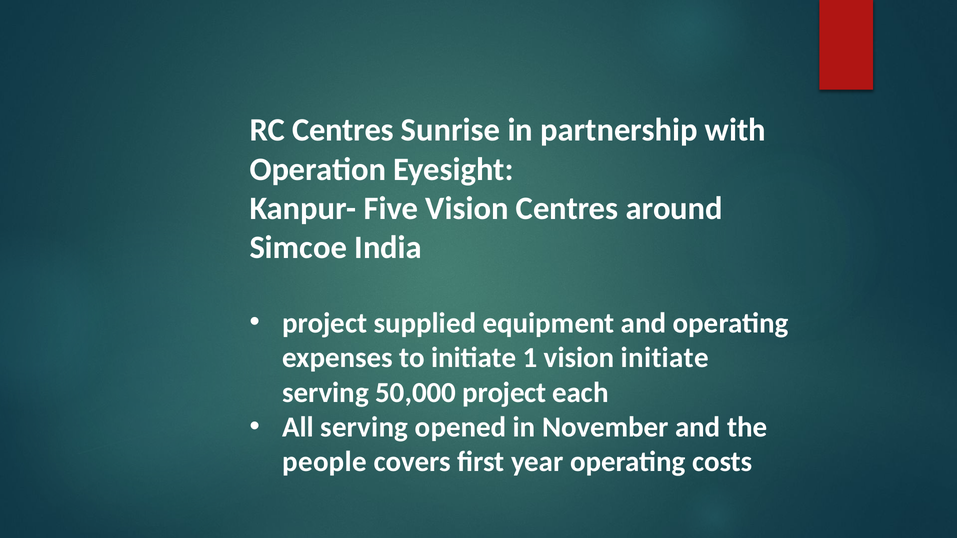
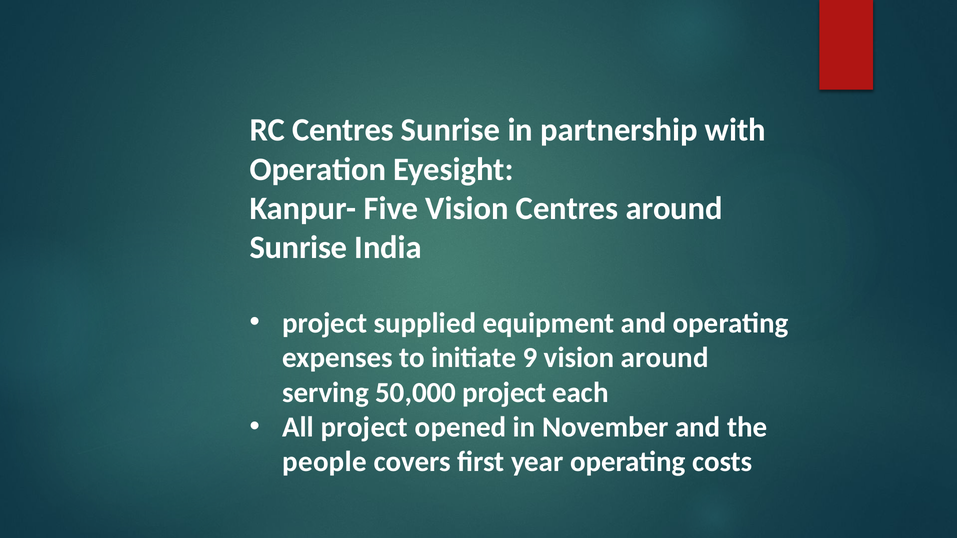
Simcoe at (298, 247): Simcoe -> Sunrise
1: 1 -> 9
vision initiate: initiate -> around
All serving: serving -> project
